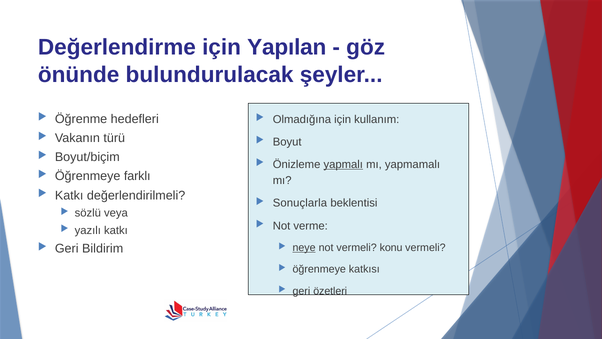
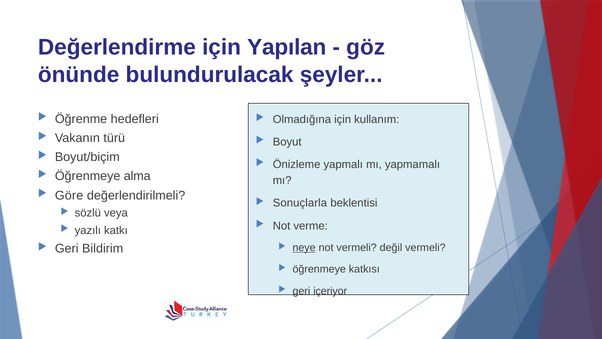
yapmalı underline: present -> none
farklı: farklı -> alma
Katkı at (69, 195): Katkı -> Göre
konu: konu -> değil
özetleri: özetleri -> içeriyor
